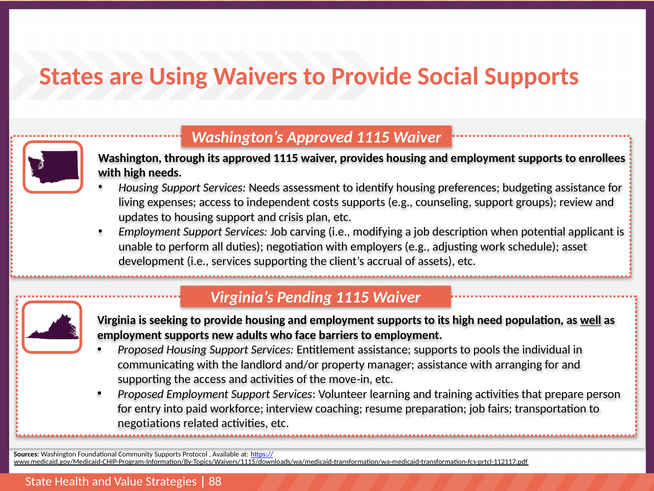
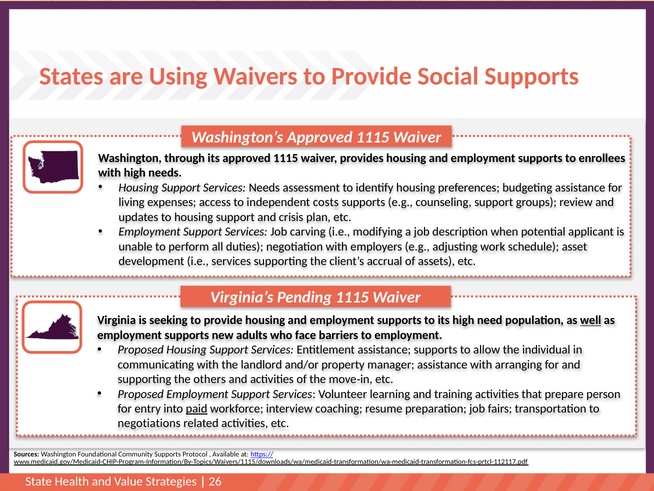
pools: pools -> allow
the access: access -> others
paid underline: none -> present
88: 88 -> 26
